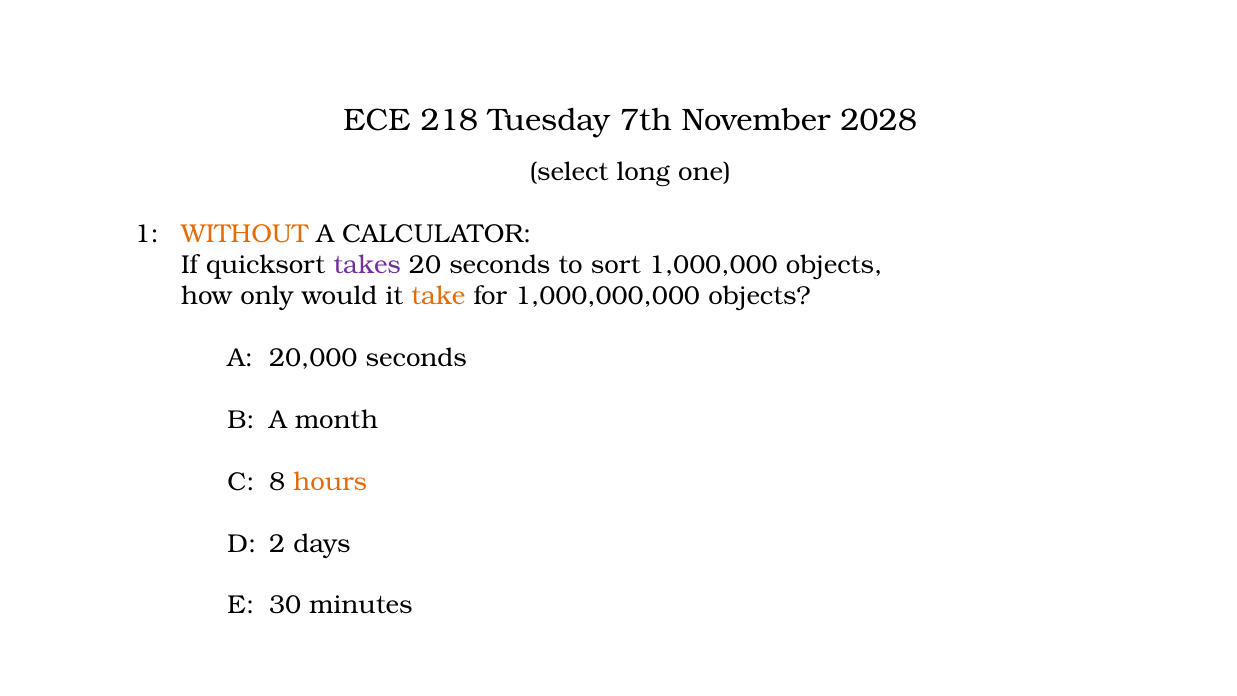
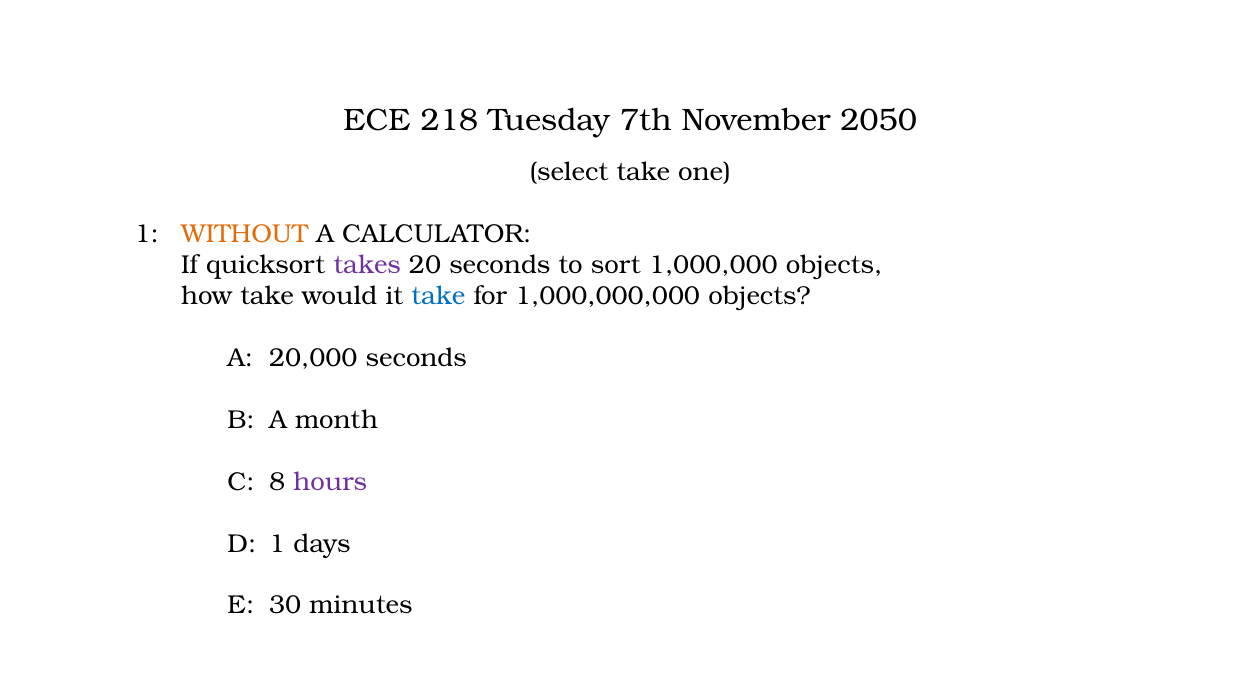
2028: 2028 -> 2050
select long: long -> take
how only: only -> take
take at (438, 296) colour: orange -> blue
hours colour: orange -> purple
D 2: 2 -> 1
